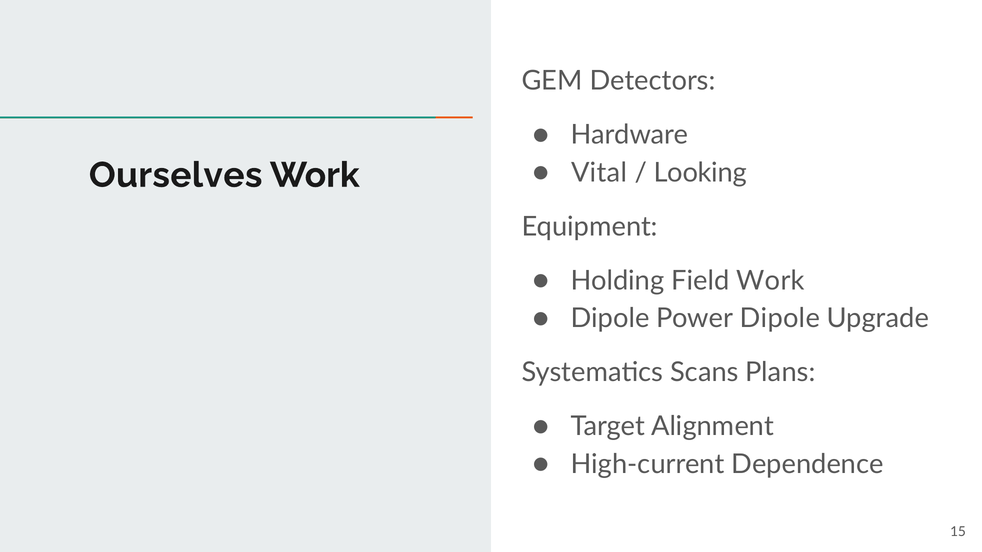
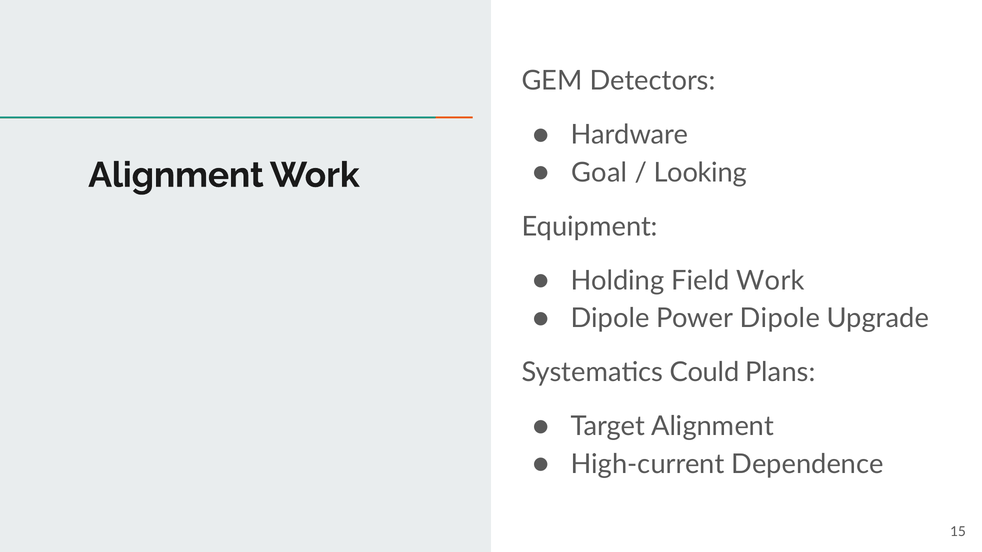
Ourselves at (176, 175): Ourselves -> Alignment
Vital: Vital -> Goal
Scans: Scans -> Could
